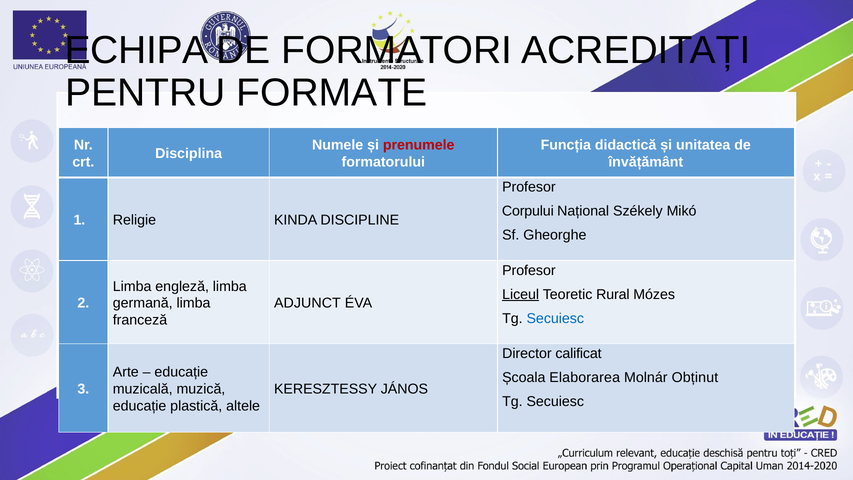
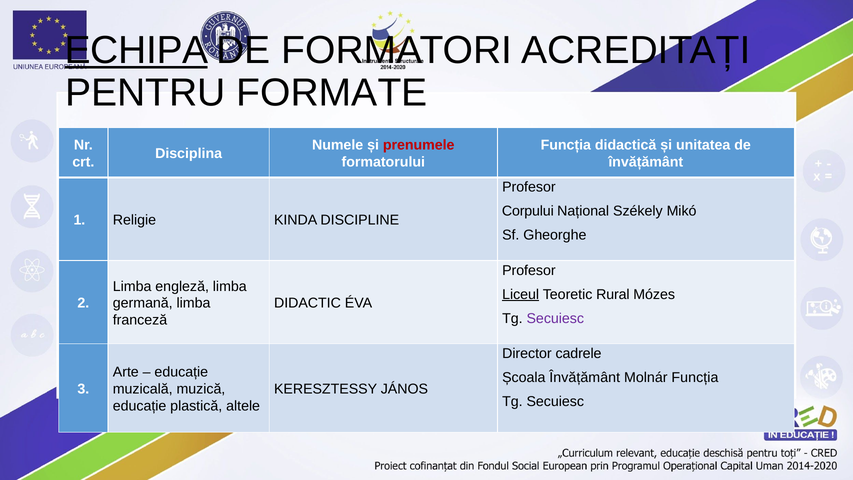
ECHIPA underline: none -> present
ADJUNCT: ADJUNCT -> DIDACTIC
Secuiesc at (555, 318) colour: blue -> purple
calificat: calificat -> cadrele
Școala Elaborarea: Elaborarea -> Învățământ
Molnár Obținut: Obținut -> Funcția
